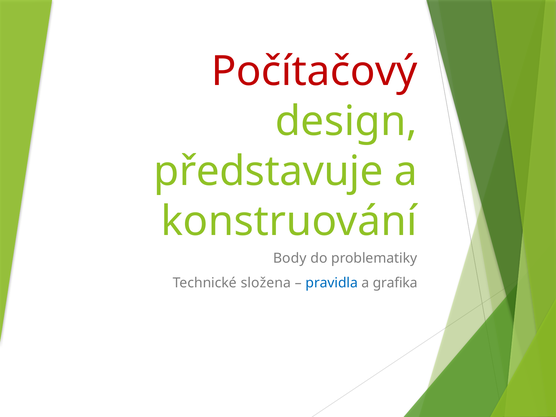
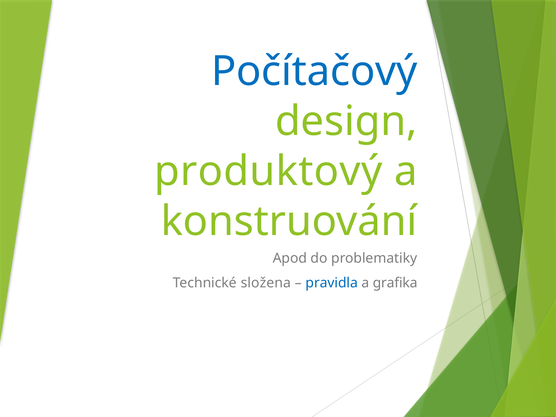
Počítačový colour: red -> blue
představuje: představuje -> produktový
Body: Body -> Apod
